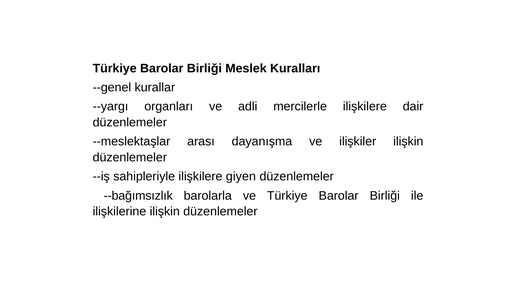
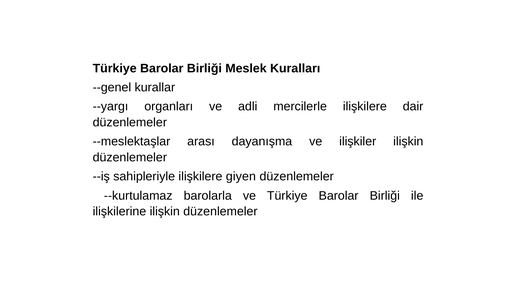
--bağımsızlık: --bağımsızlık -> --kurtulamaz
